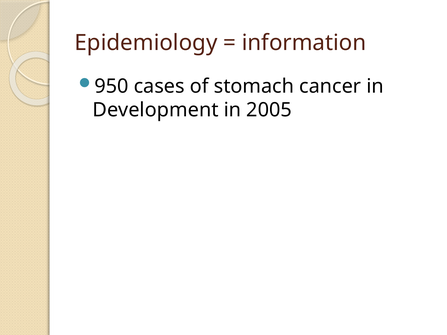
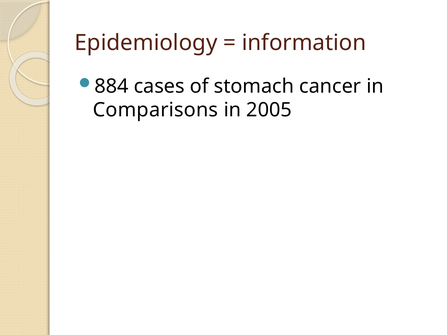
950: 950 -> 884
Development: Development -> Comparisons
